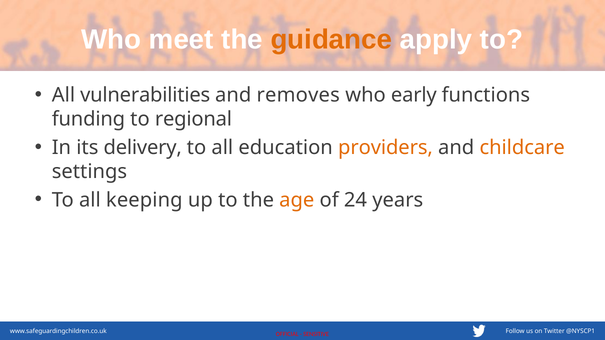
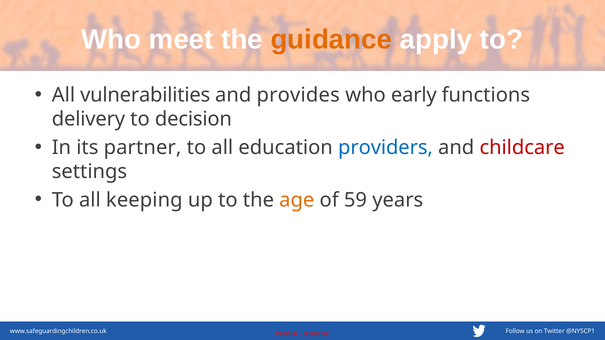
removes: removes -> provides
funding: funding -> delivery
regional: regional -> decision
delivery: delivery -> partner
providers colour: orange -> blue
childcare colour: orange -> red
24: 24 -> 59
